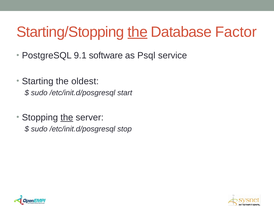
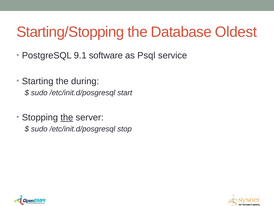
the at (138, 32) underline: present -> none
Factor: Factor -> Oldest
oldest: oldest -> during
